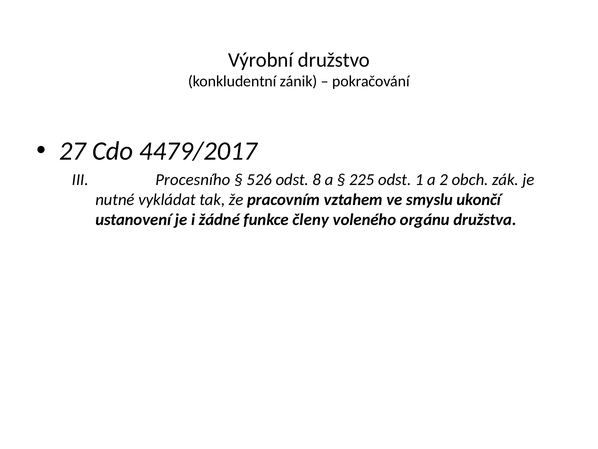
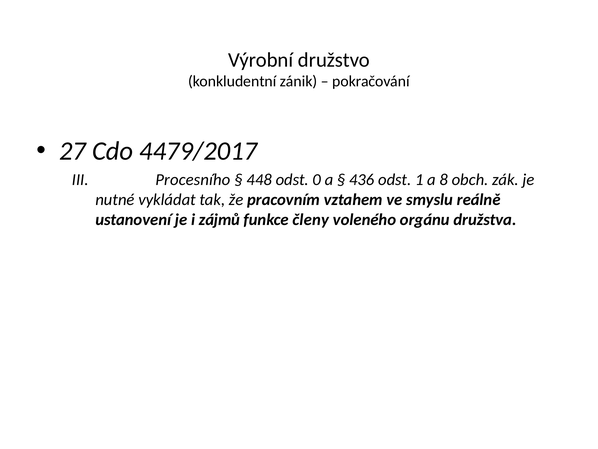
526: 526 -> 448
8: 8 -> 0
225: 225 -> 436
2: 2 -> 8
ukončí: ukončí -> reálně
žádné: žádné -> zájmů
